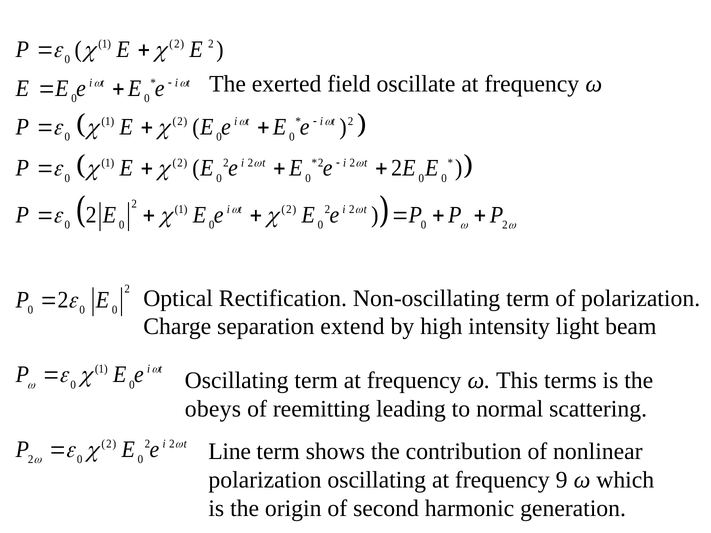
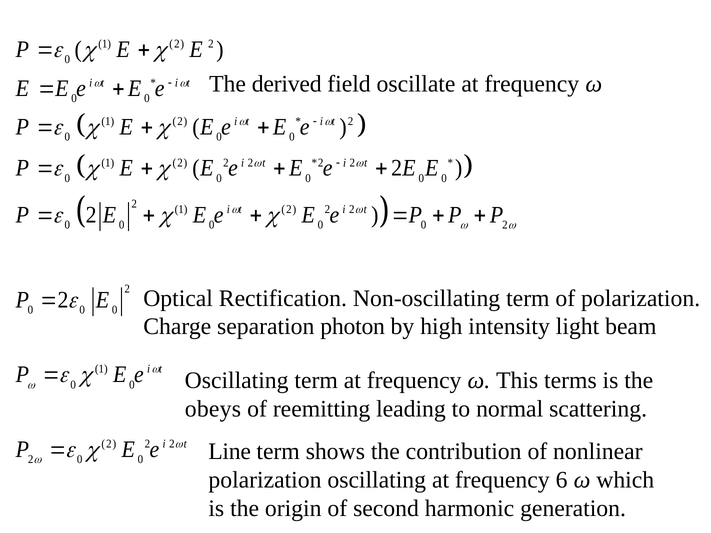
exerted: exerted -> derived
extend: extend -> photon
9: 9 -> 6
